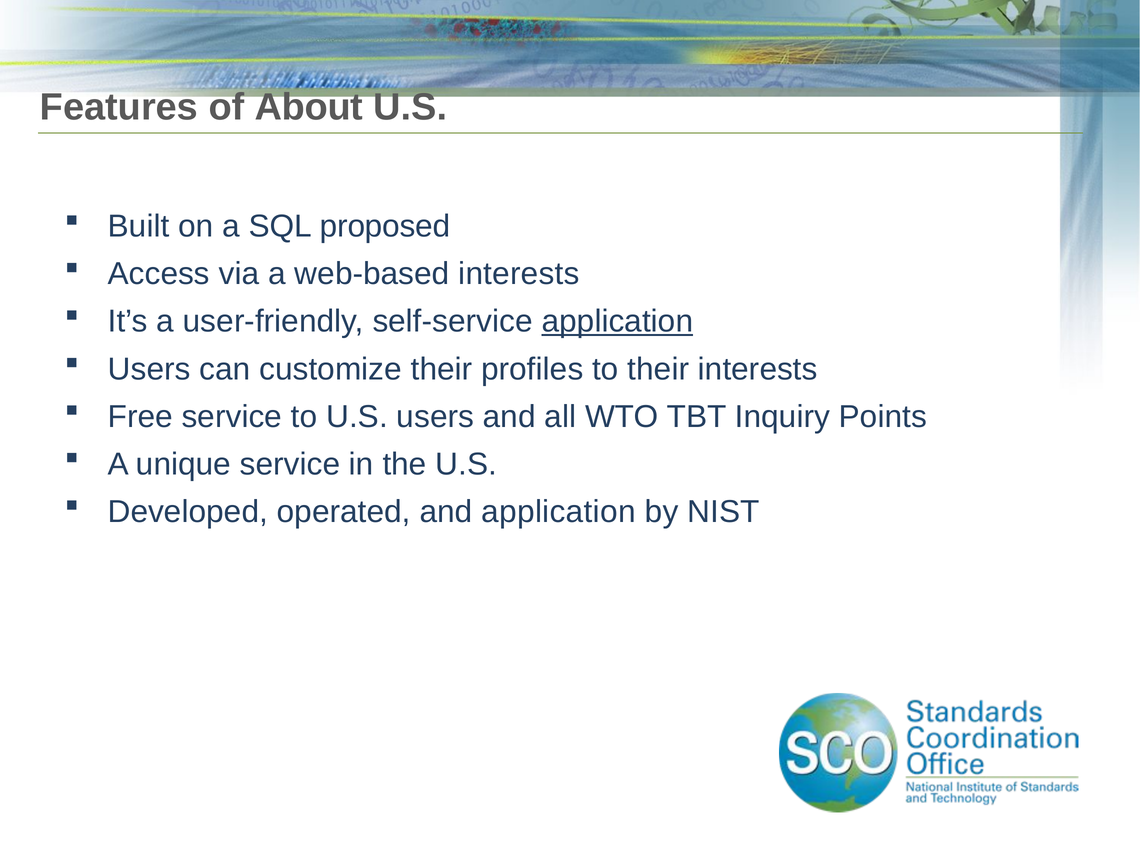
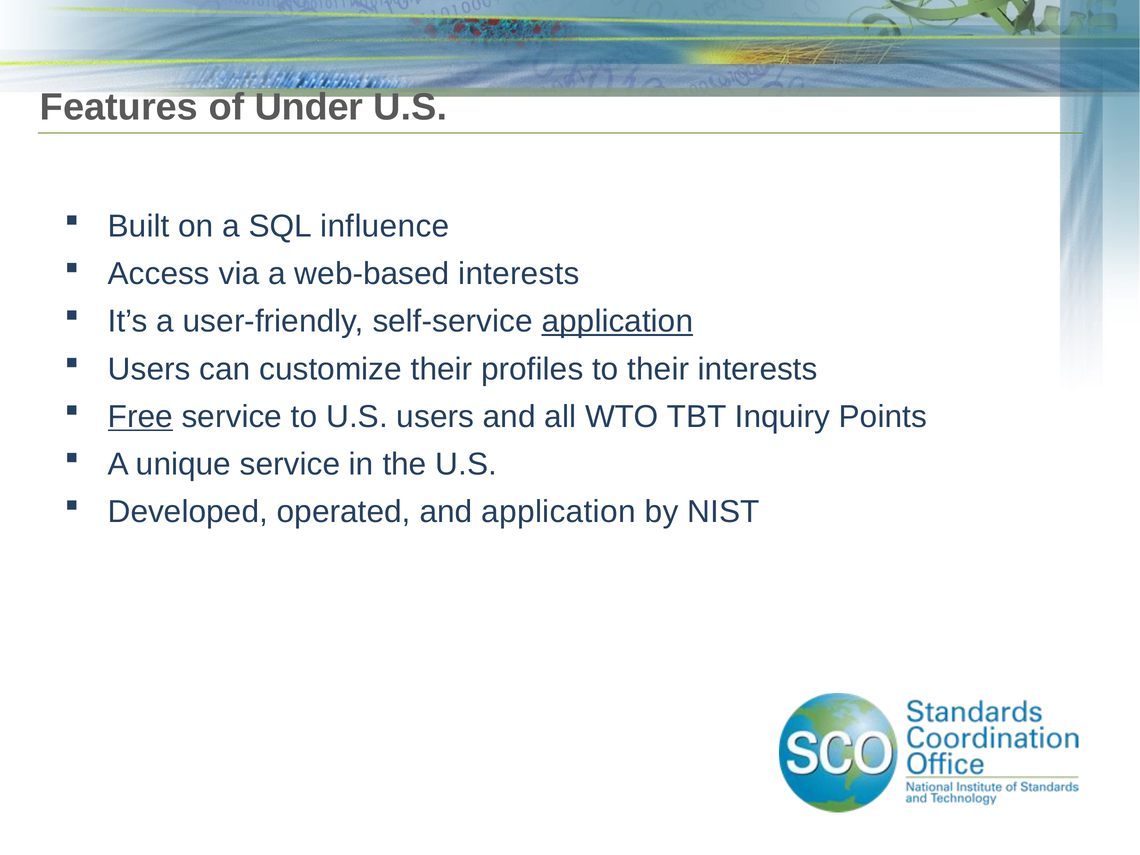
About: About -> Under
proposed: proposed -> influence
Free underline: none -> present
